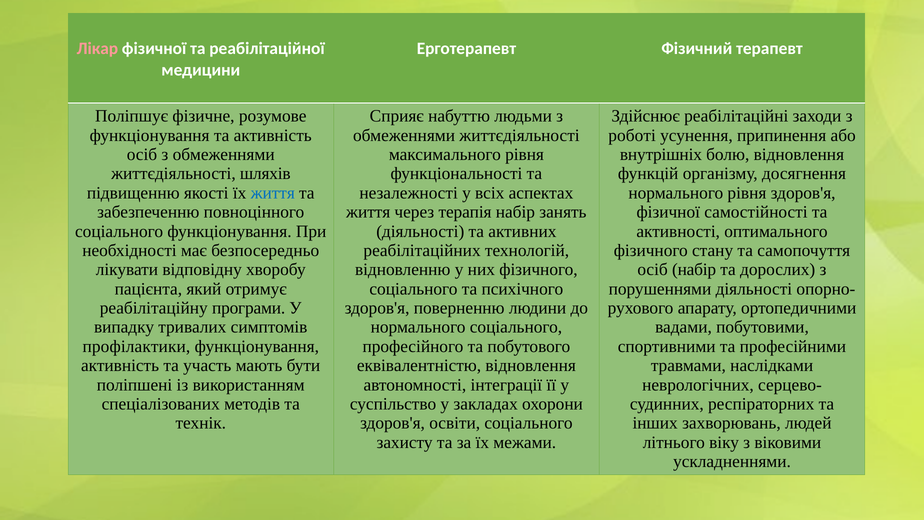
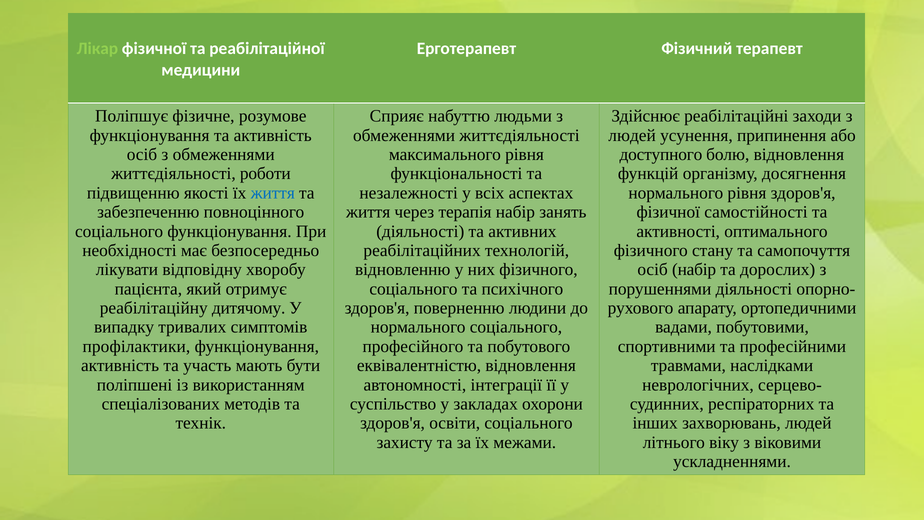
Лікар colour: pink -> light green
роботі at (632, 135): роботі -> людей
внутрішніх: внутрішніх -> доступного
шляхів: шляхів -> роботи
програми: програми -> дитячому
